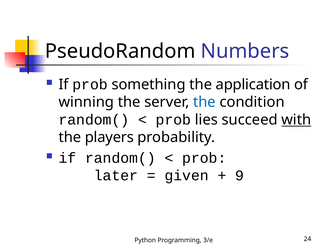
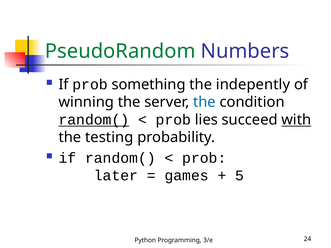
PseudoRandom colour: black -> green
application: application -> indepently
random( at (94, 120) underline: none -> present
players: players -> testing
given: given -> games
9: 9 -> 5
